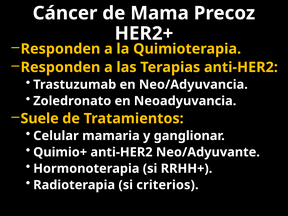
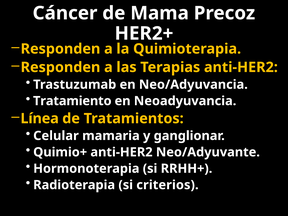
Zoledronato: Zoledronato -> Tratamiento
Suele: Suele -> Línea
